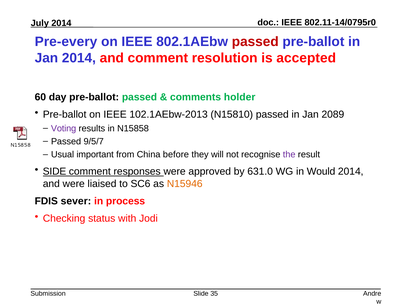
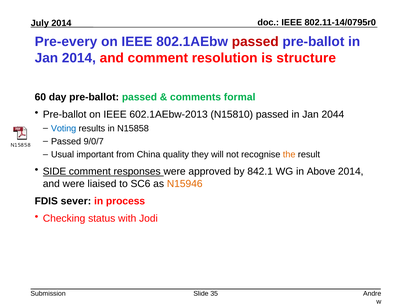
accepted: accepted -> structure
holder: holder -> formal
102.1AEbw-2013: 102.1AEbw-2013 -> 602.1AEbw-2013
2089: 2089 -> 2044
Voting colour: purple -> blue
9/5/7: 9/5/7 -> 9/0/7
before: before -> quality
the colour: purple -> orange
631.0: 631.0 -> 842.1
Would: Would -> Above
